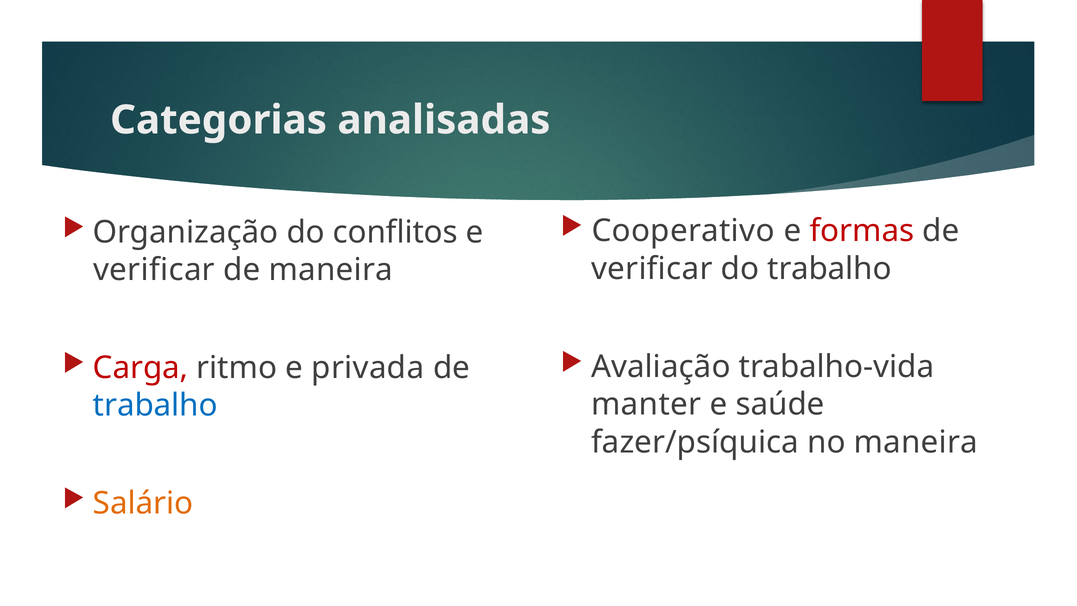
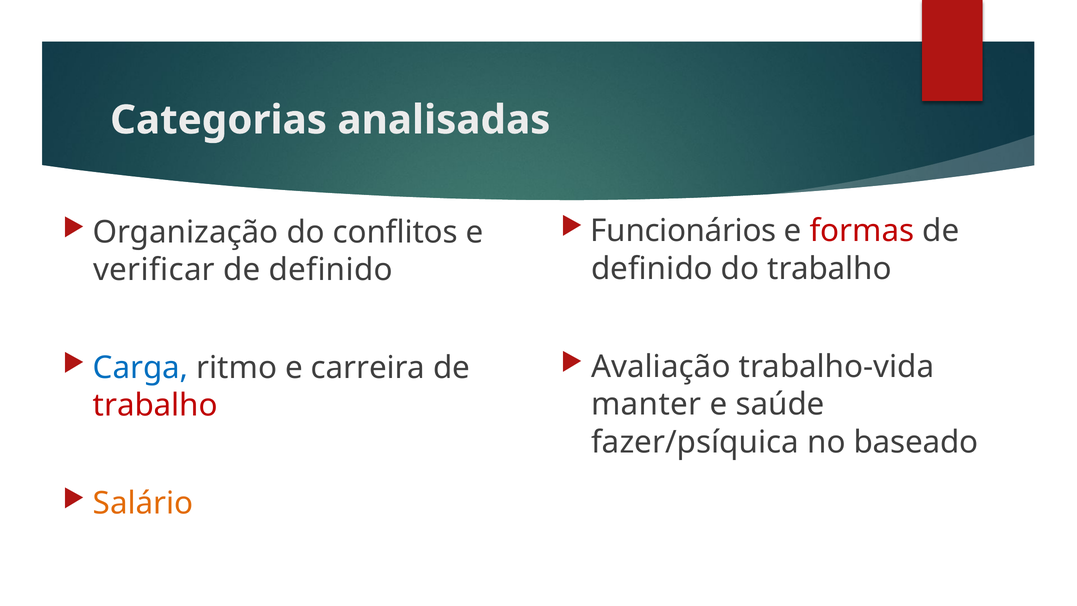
Cooperativo: Cooperativo -> Funcionários
verificar at (652, 269): verificar -> definido
maneira at (331, 270): maneira -> definido
Carga colour: red -> blue
privada: privada -> carreira
trabalho at (155, 405) colour: blue -> red
no maneira: maneira -> baseado
